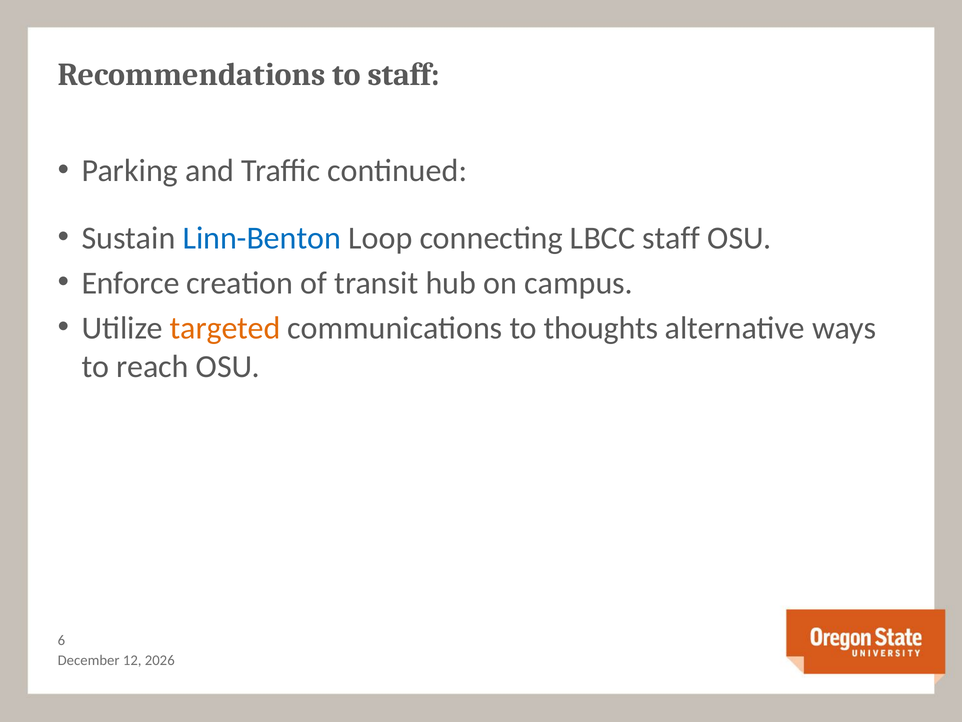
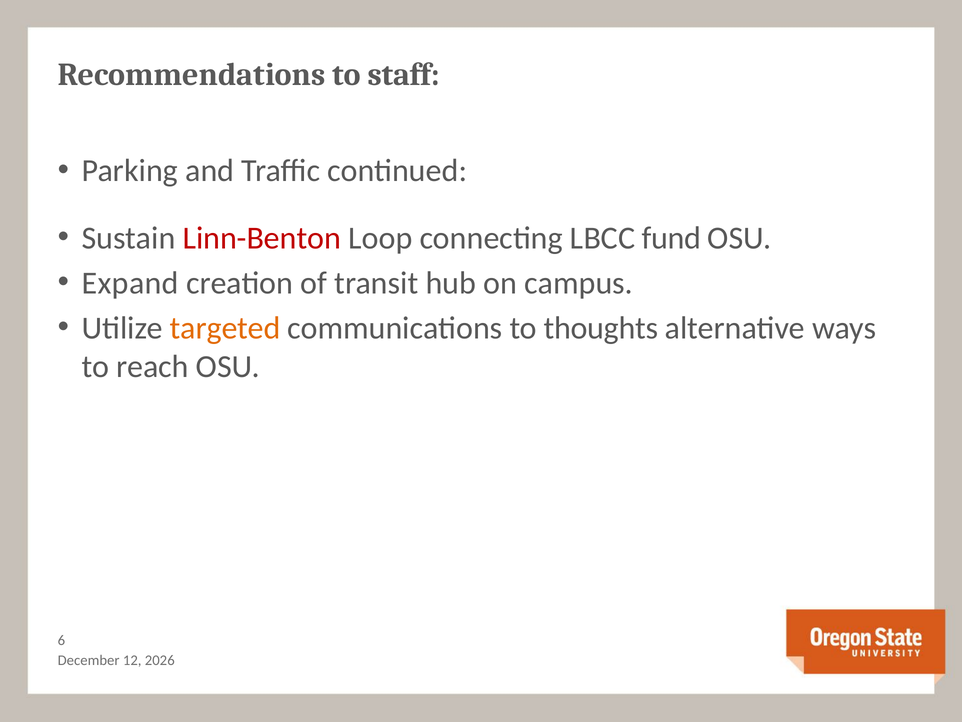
Linn-Benton colour: blue -> red
LBCC staff: staff -> fund
Enforce: Enforce -> Expand
